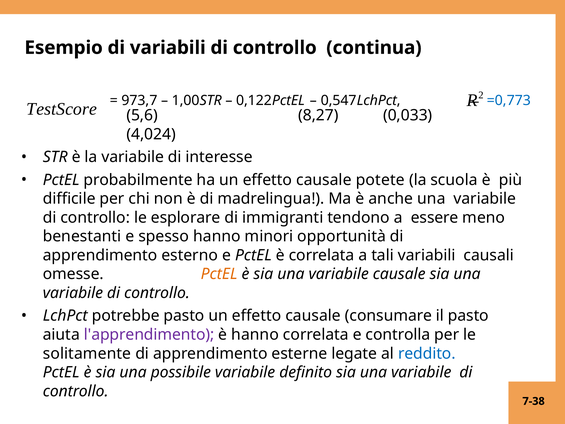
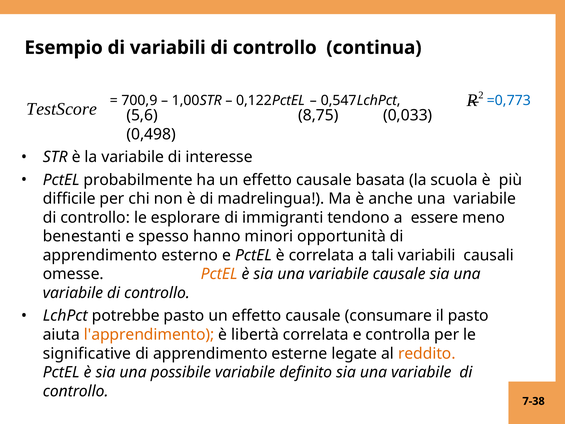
973,7: 973,7 -> 700,9
8,27: 8,27 -> 8,75
4,024: 4,024 -> 0,498
potete: potete -> basata
l'apprendimento colour: purple -> orange
è hanno: hanno -> libertà
solitamente: solitamente -> significative
reddito colour: blue -> orange
